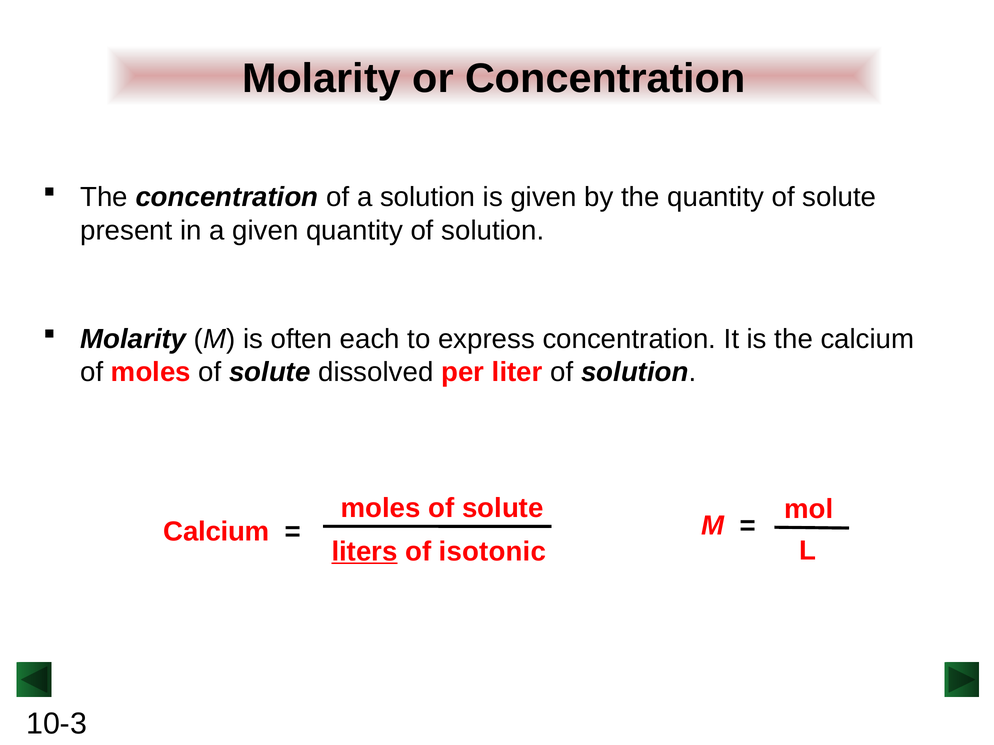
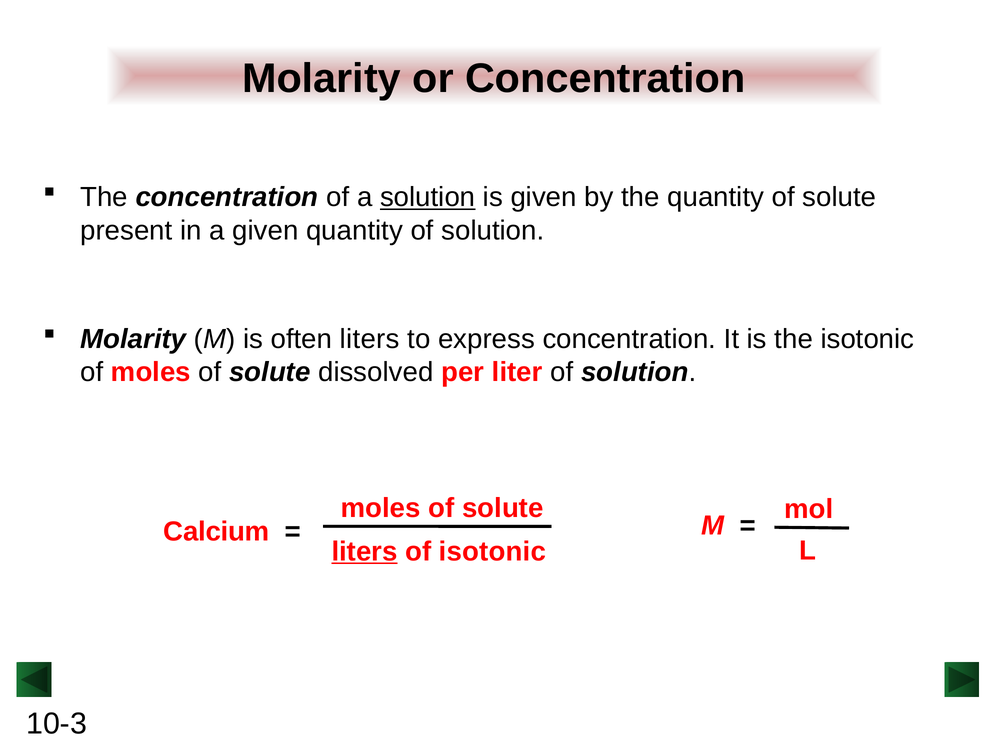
solution at (428, 197) underline: none -> present
often each: each -> liters
the calcium: calcium -> isotonic
